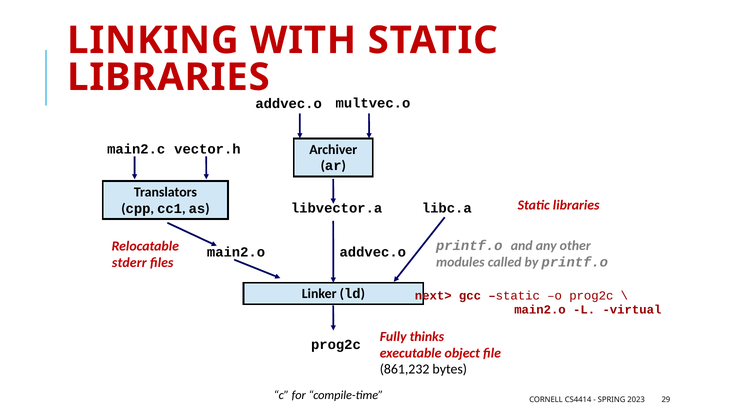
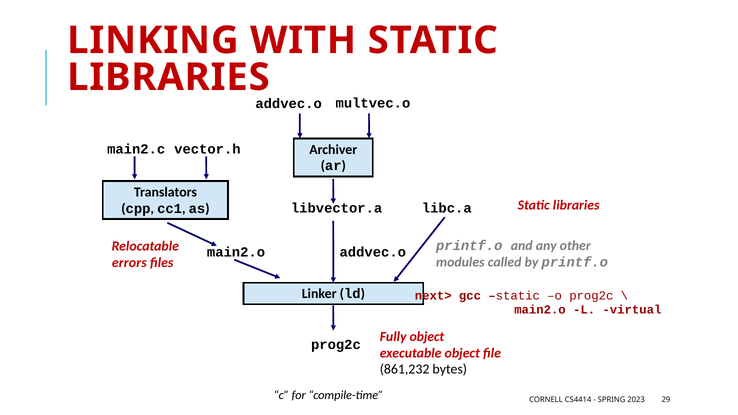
stderr: stderr -> errors
Fully thinks: thinks -> object
